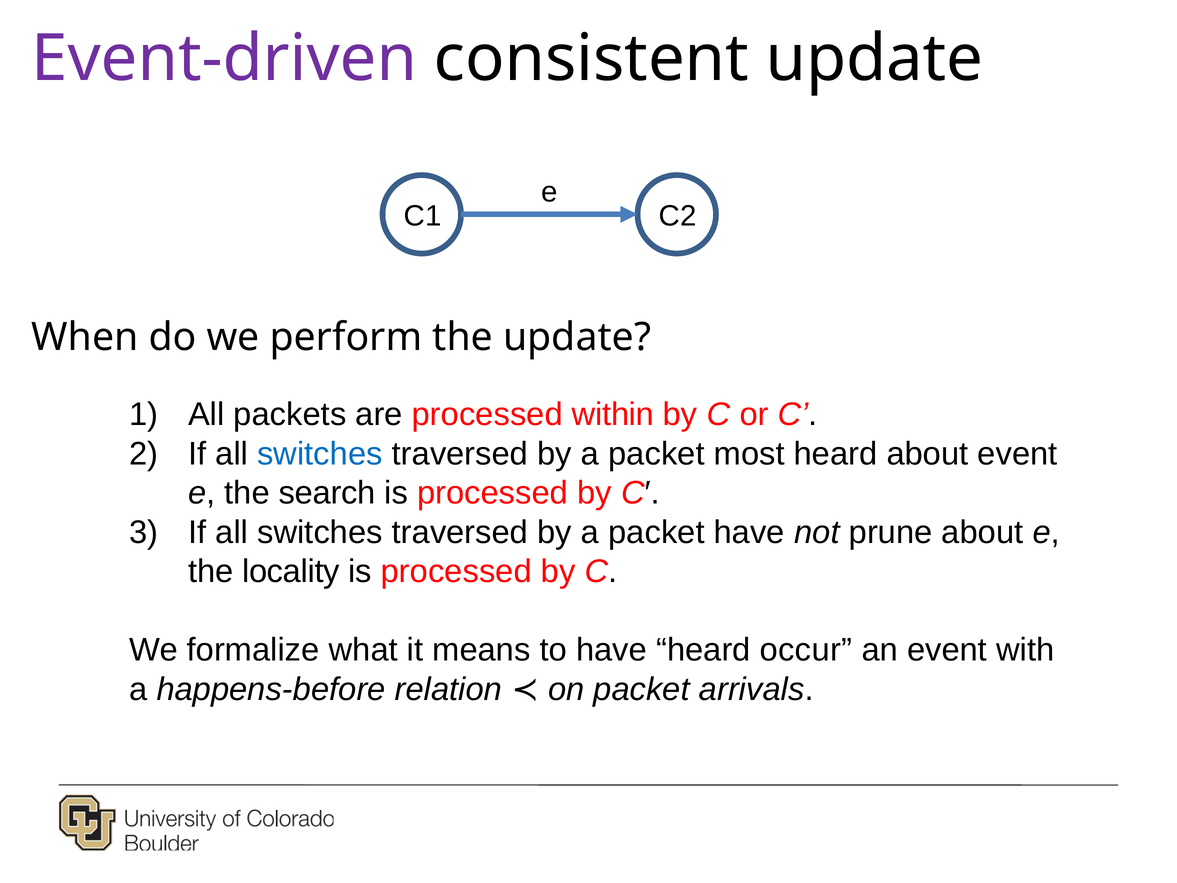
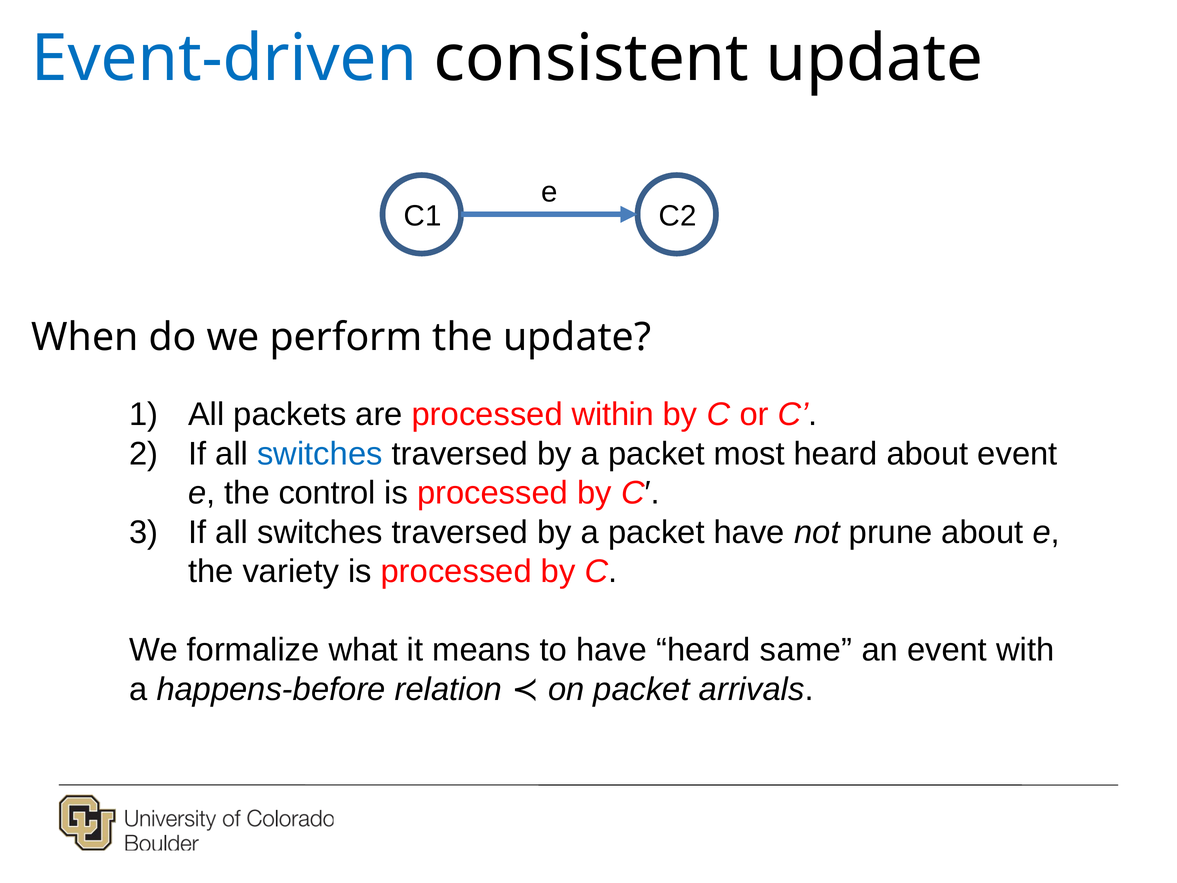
Event-driven colour: purple -> blue
search: search -> control
locality: locality -> variety
occur: occur -> same
